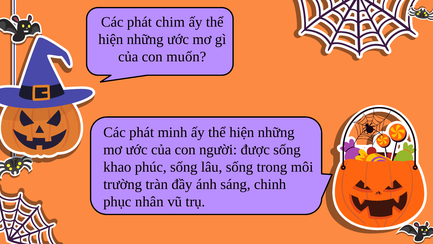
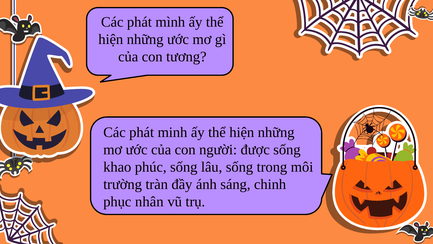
chim: chim -> mình
muốn: muốn -> tương
